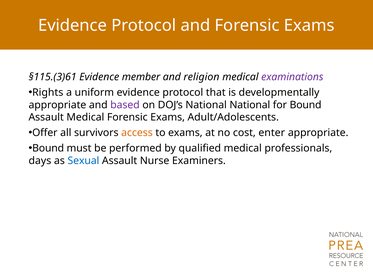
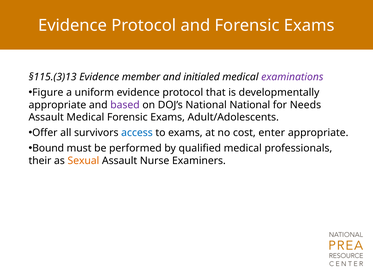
§115.(3)61: §115.(3)61 -> §115.(3)13
religion: religion -> initialed
Rights: Rights -> Figure
for Bound: Bound -> Needs
access colour: orange -> blue
days: days -> their
Sexual colour: blue -> orange
